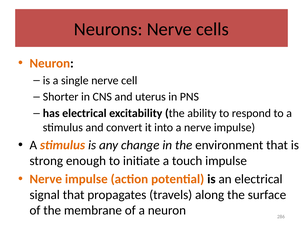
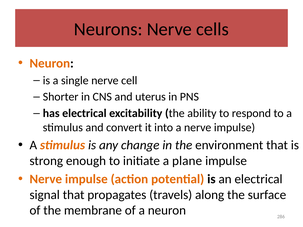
touch: touch -> plane
